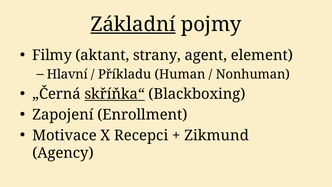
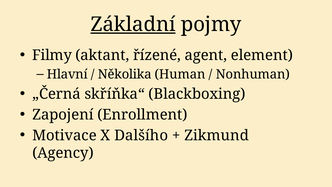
strany: strany -> řízené
Příkladu: Příkladu -> Několika
skříňka“ underline: present -> none
Recepci: Recepci -> Dalšího
